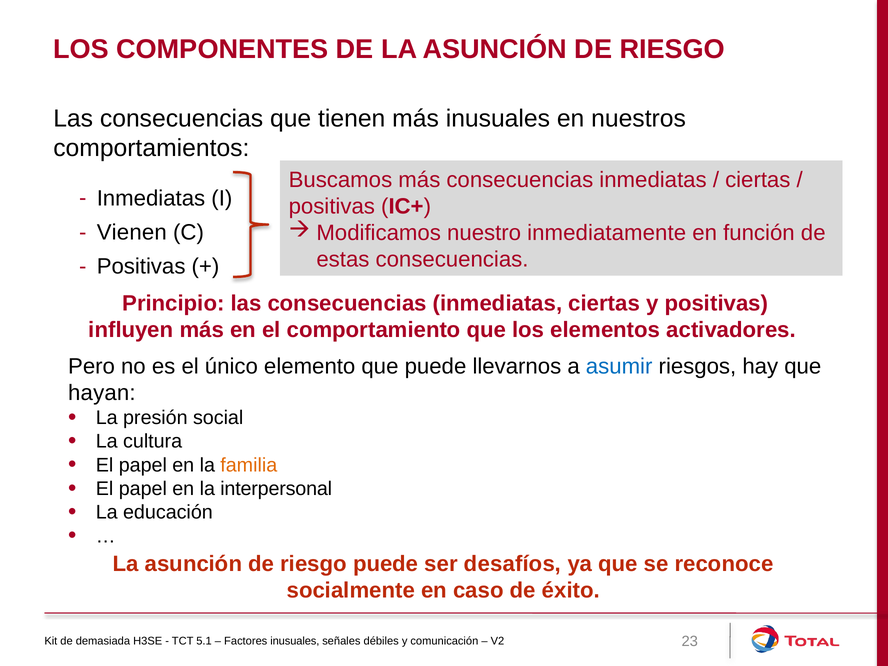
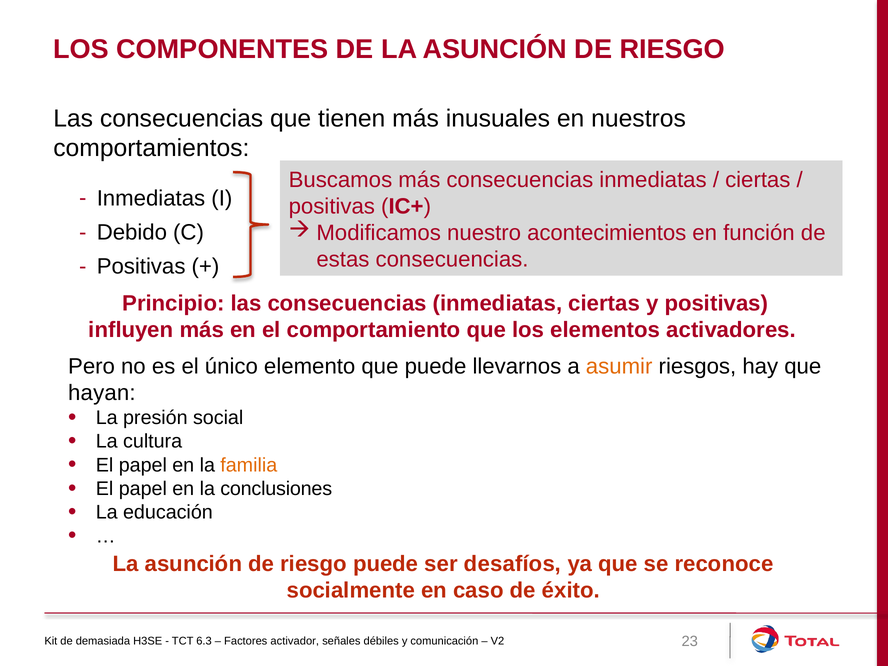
inmediatamente: inmediatamente -> acontecimientos
Vienen: Vienen -> Debido
asumir colour: blue -> orange
interpersonal: interpersonal -> conclusiones
5.1: 5.1 -> 6.3
Factores inusuales: inusuales -> activador
